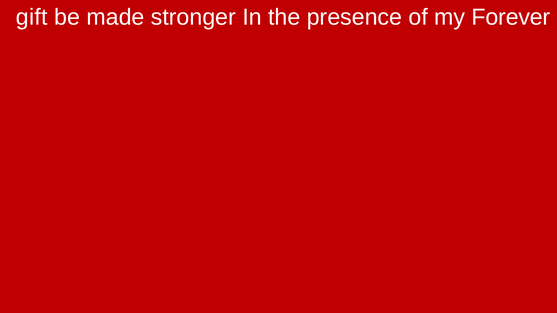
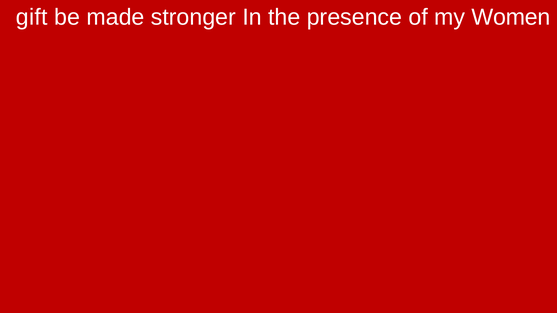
Forever: Forever -> Women
